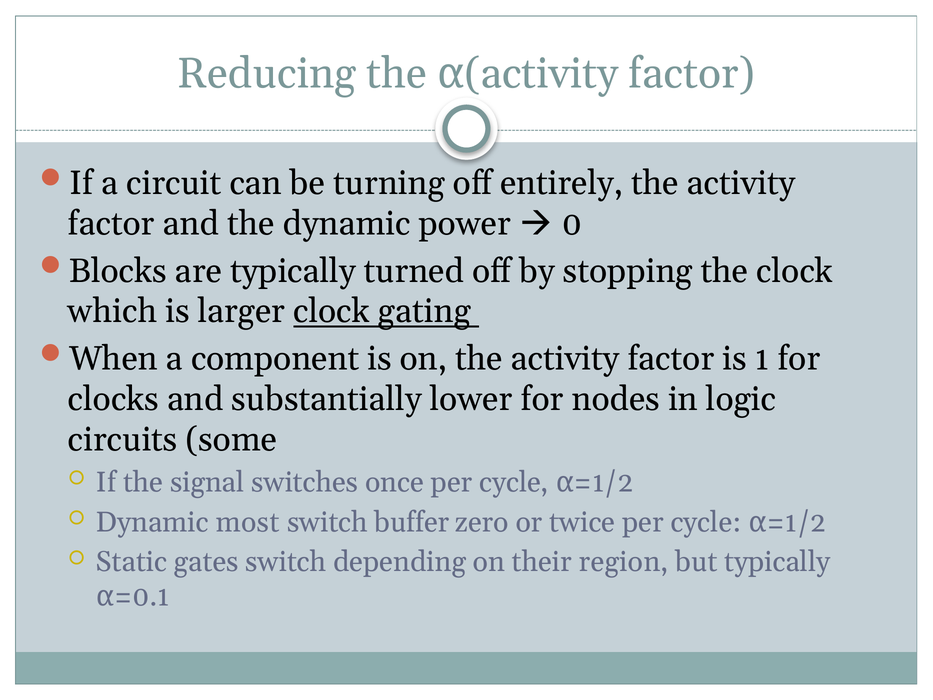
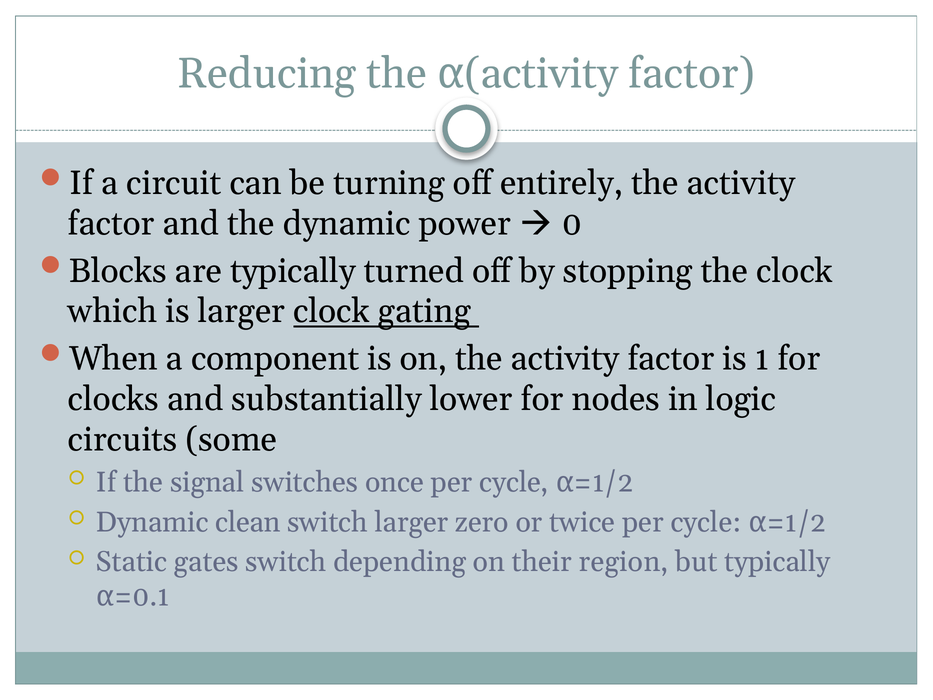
most: most -> clean
switch buffer: buffer -> larger
